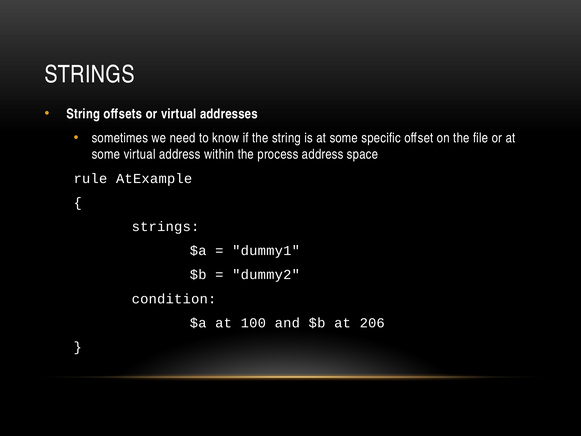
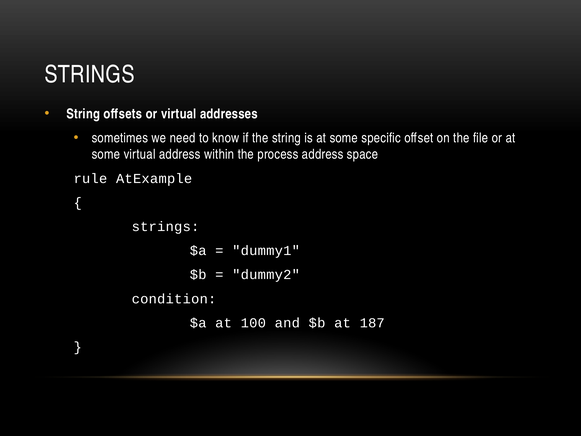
206: 206 -> 187
